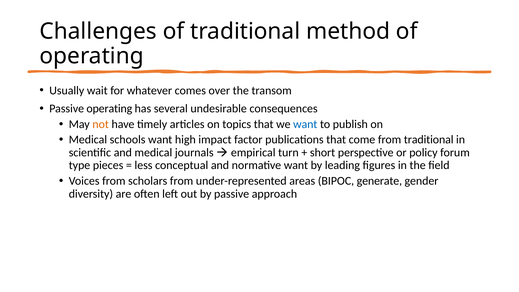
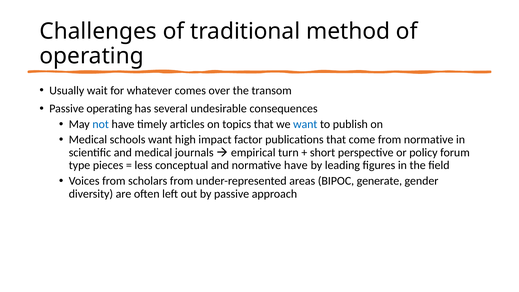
not colour: orange -> blue
from traditional: traditional -> normative
normative want: want -> have
